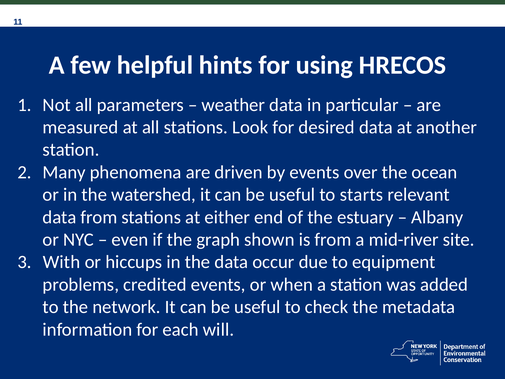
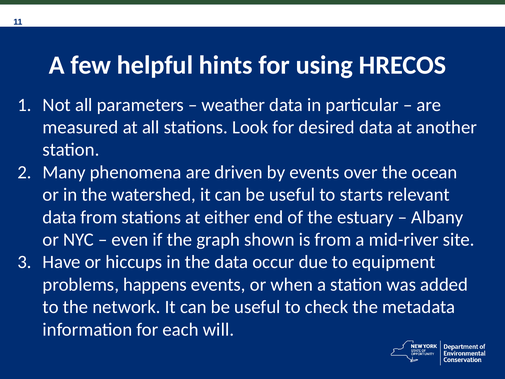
With: With -> Have
credited: credited -> happens
